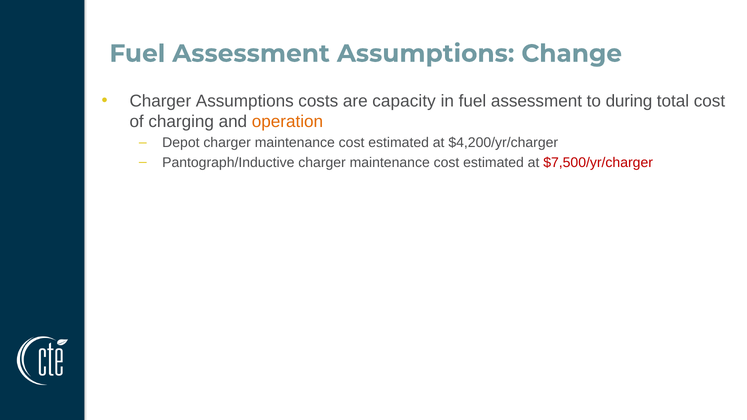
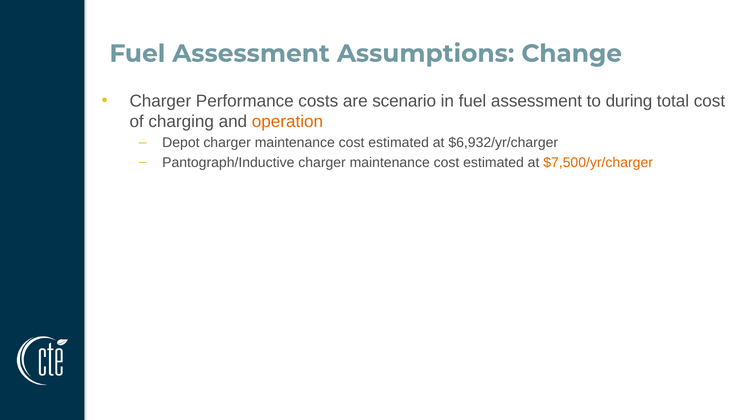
Charger Assumptions: Assumptions -> Performance
capacity: capacity -> scenario
$4,200/yr/charger: $4,200/yr/charger -> $6,932/yr/charger
$7,500/yr/charger colour: red -> orange
